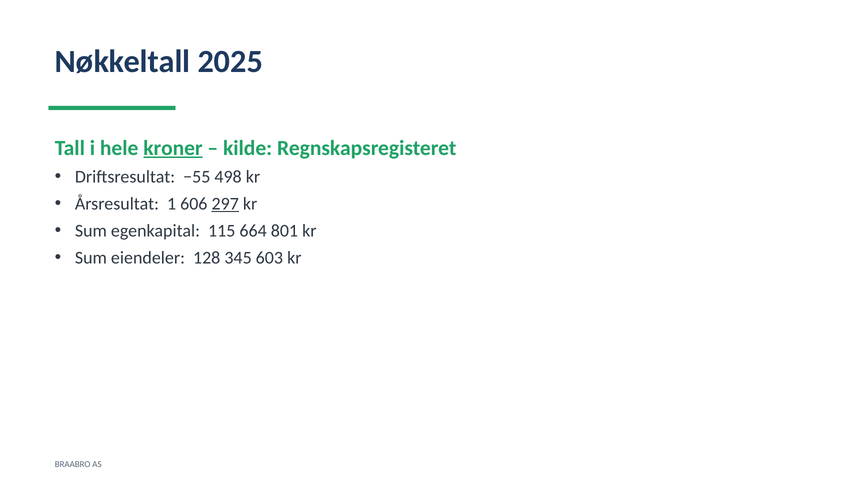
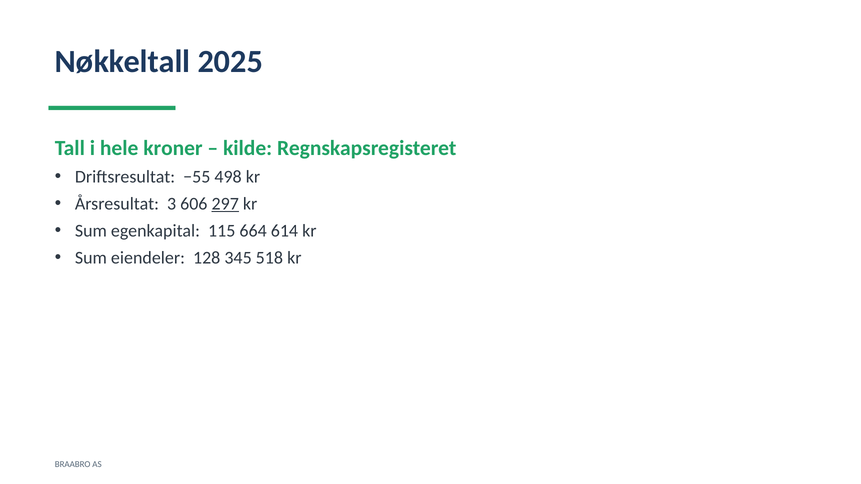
kroner underline: present -> none
1: 1 -> 3
801: 801 -> 614
603: 603 -> 518
